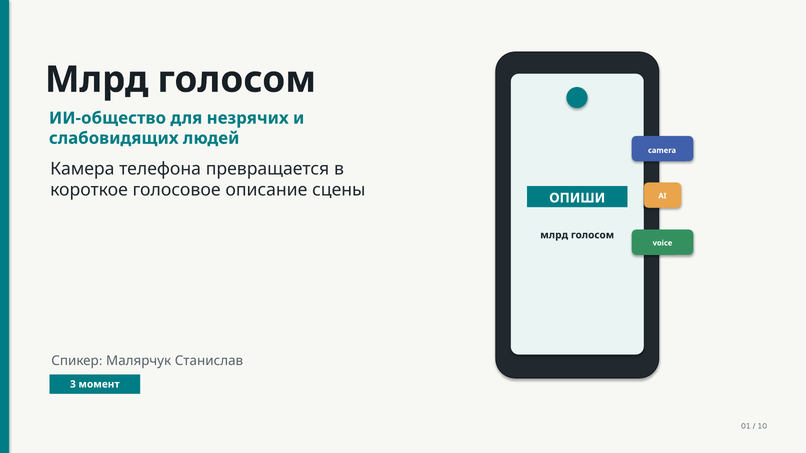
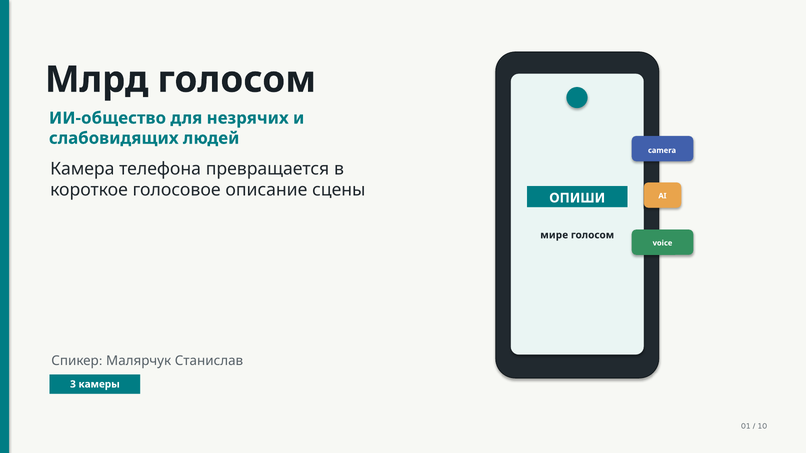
млрд at (554, 235): млрд -> мире
момент: момент -> камеры
